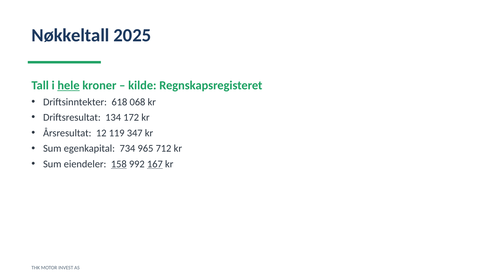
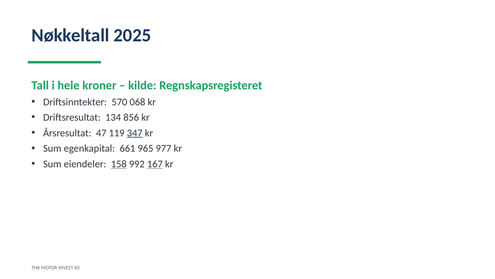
hele underline: present -> none
618: 618 -> 570
172: 172 -> 856
12: 12 -> 47
347 underline: none -> present
734: 734 -> 661
712: 712 -> 977
